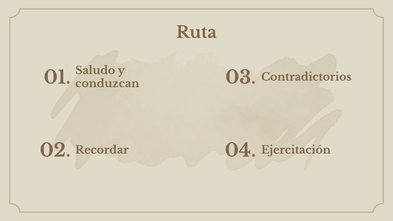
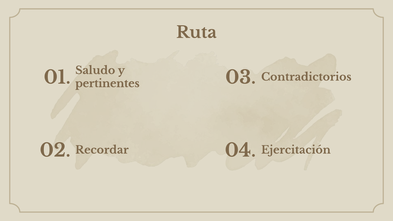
conduzcan: conduzcan -> pertinentes
